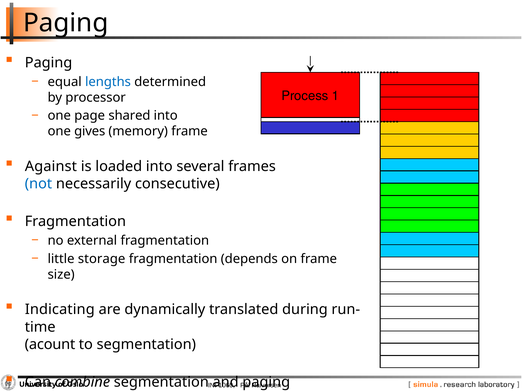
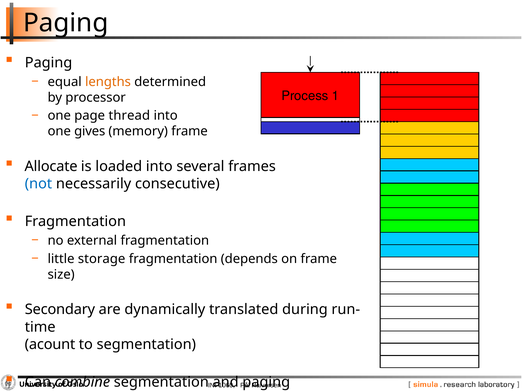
lengths colour: blue -> orange
shared: shared -> thread
Against: Against -> Allocate
Indicating: Indicating -> Secondary
